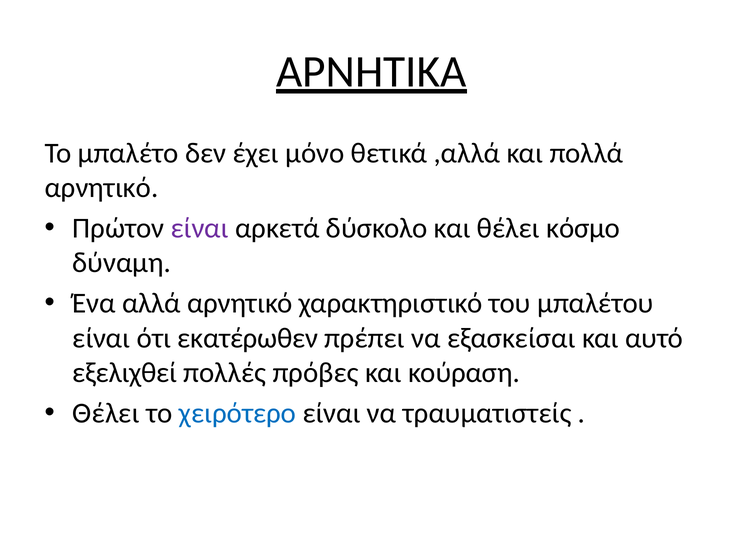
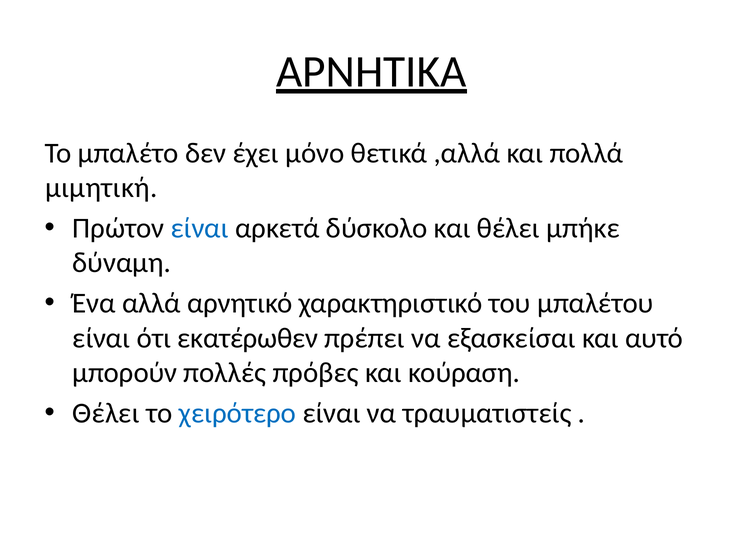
αρνητικό at (101, 188): αρνητικό -> μιμητική
είναι at (200, 228) colour: purple -> blue
κόσμο: κόσμο -> μπήκε
εξελιχθεί: εξελιχθεί -> μπορούν
